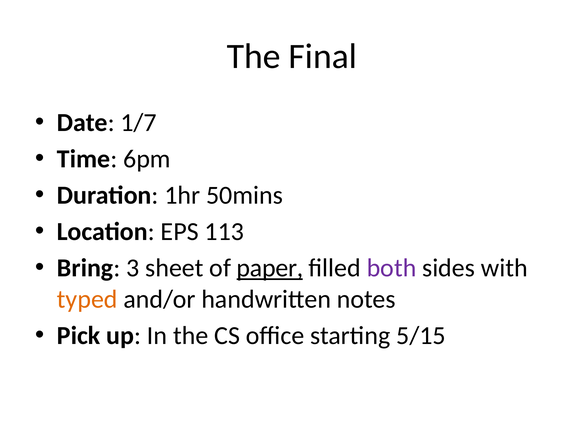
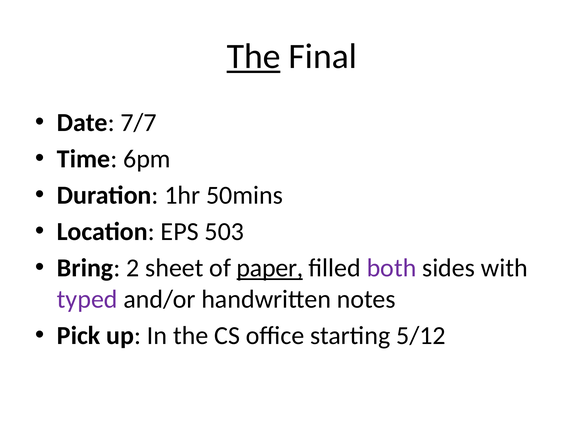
The at (254, 57) underline: none -> present
1/7: 1/7 -> 7/7
113: 113 -> 503
3: 3 -> 2
typed colour: orange -> purple
5/15: 5/15 -> 5/12
